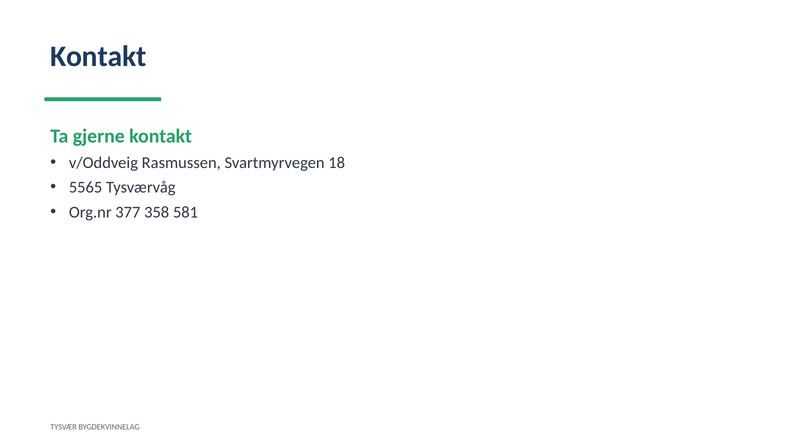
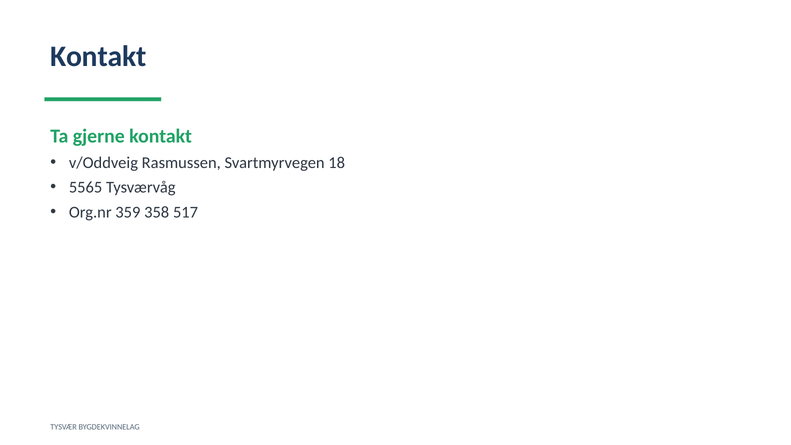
377: 377 -> 359
581: 581 -> 517
